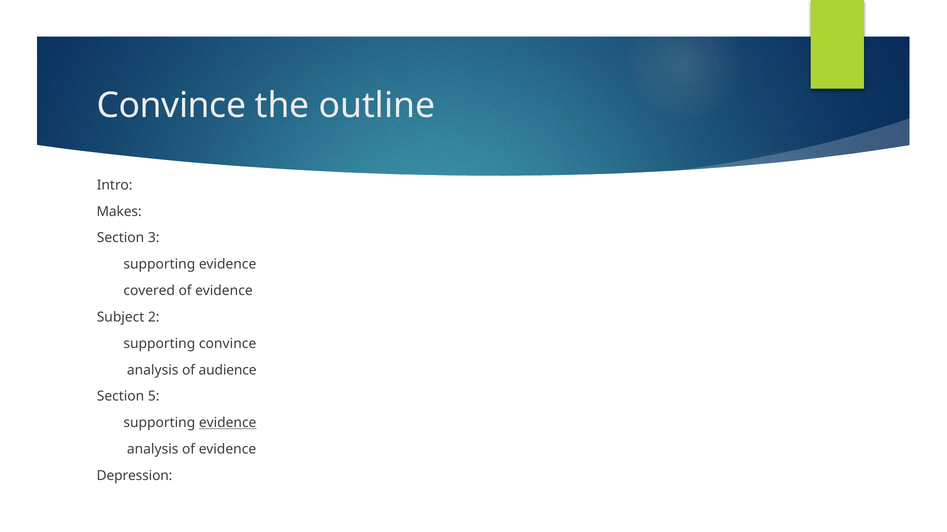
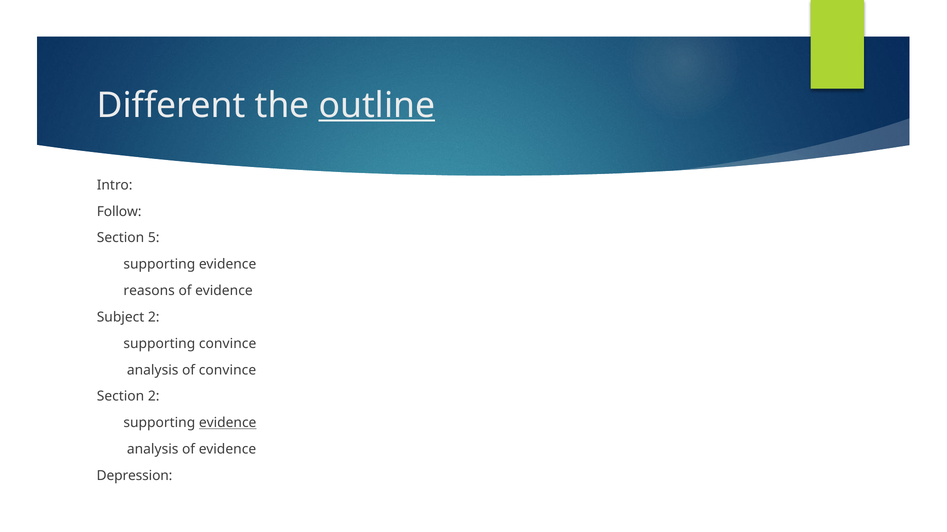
Convince at (171, 106): Convince -> Different
outline underline: none -> present
Makes: Makes -> Follow
3: 3 -> 5
covered: covered -> reasons
of audience: audience -> convince
Section 5: 5 -> 2
